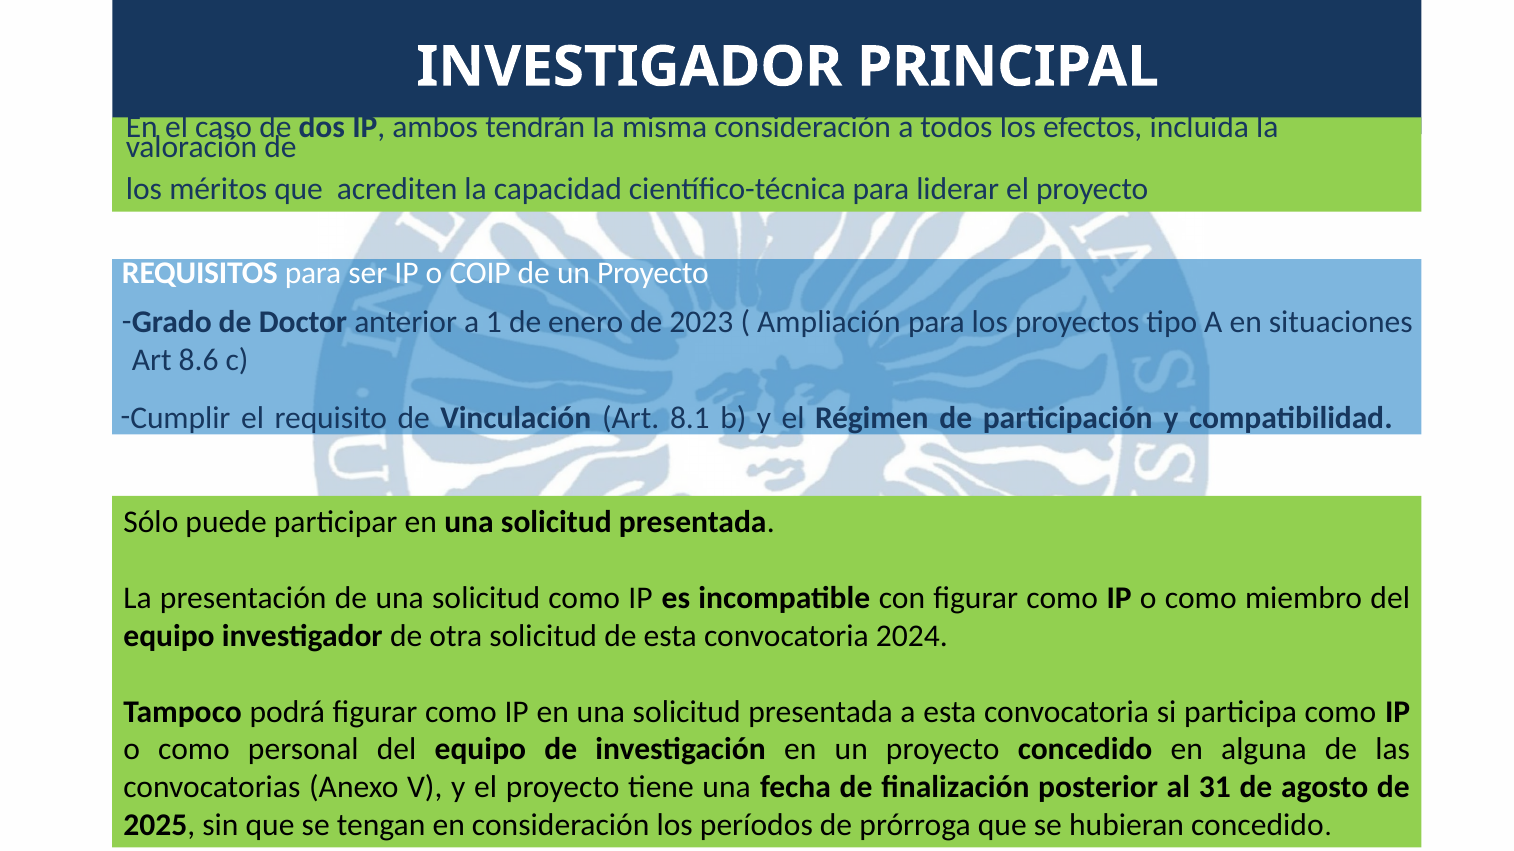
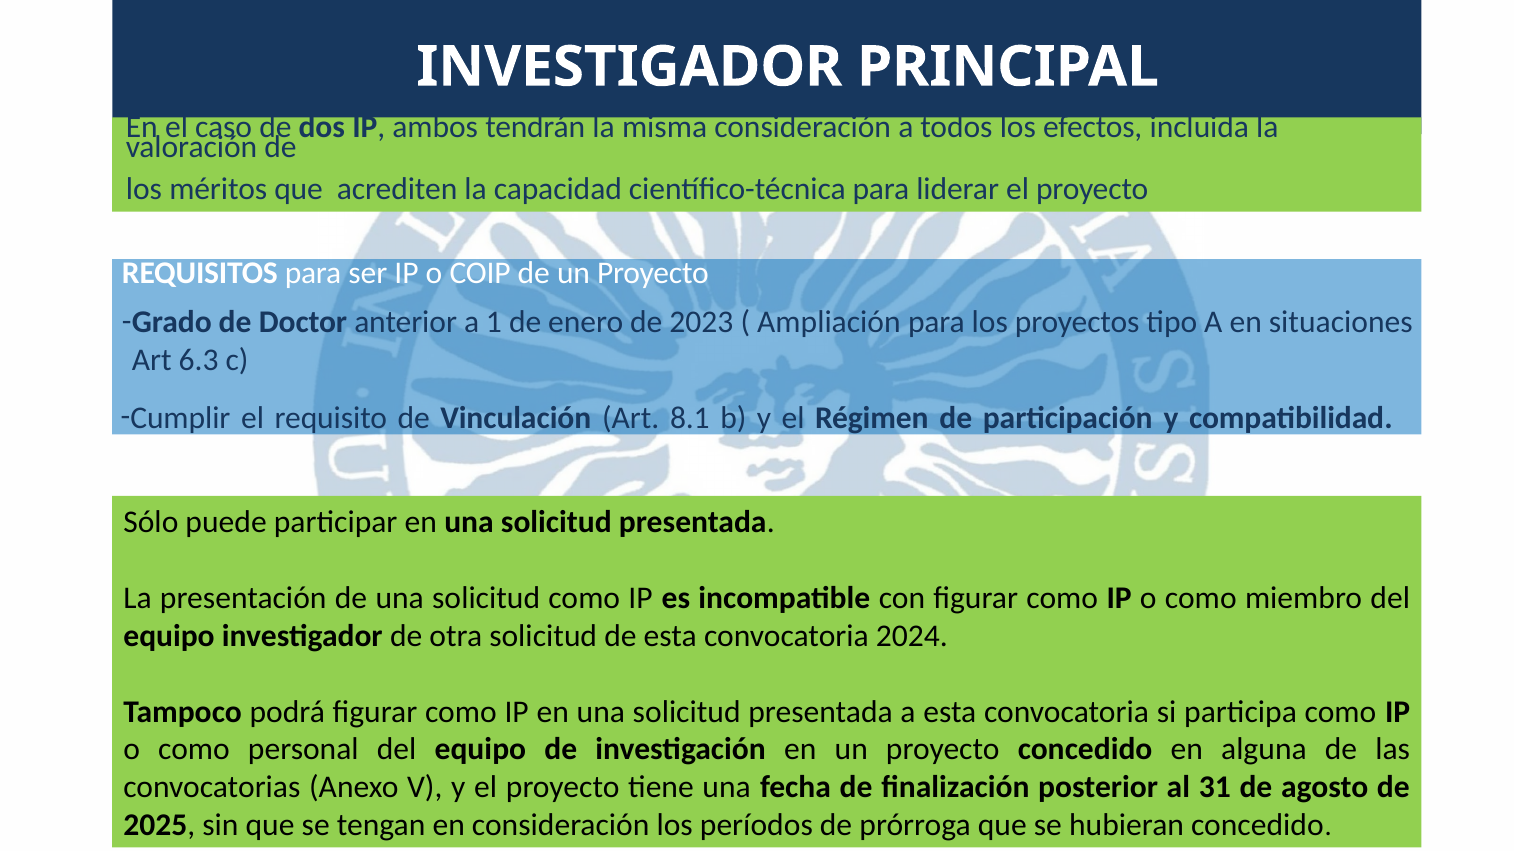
8.6: 8.6 -> 6.3
